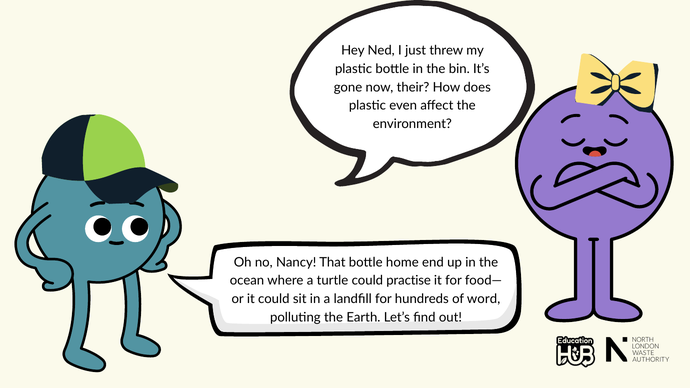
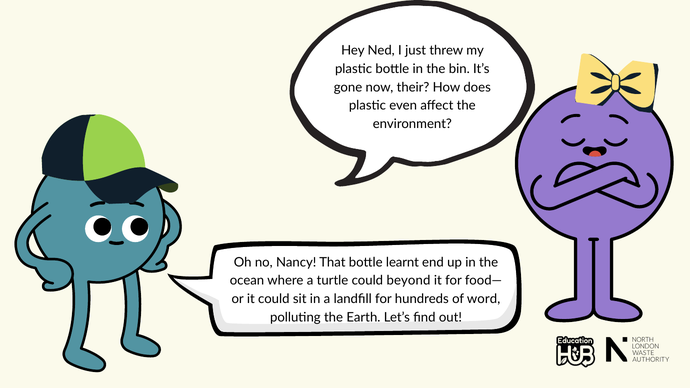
home: home -> learnt
practise: practise -> beyond
